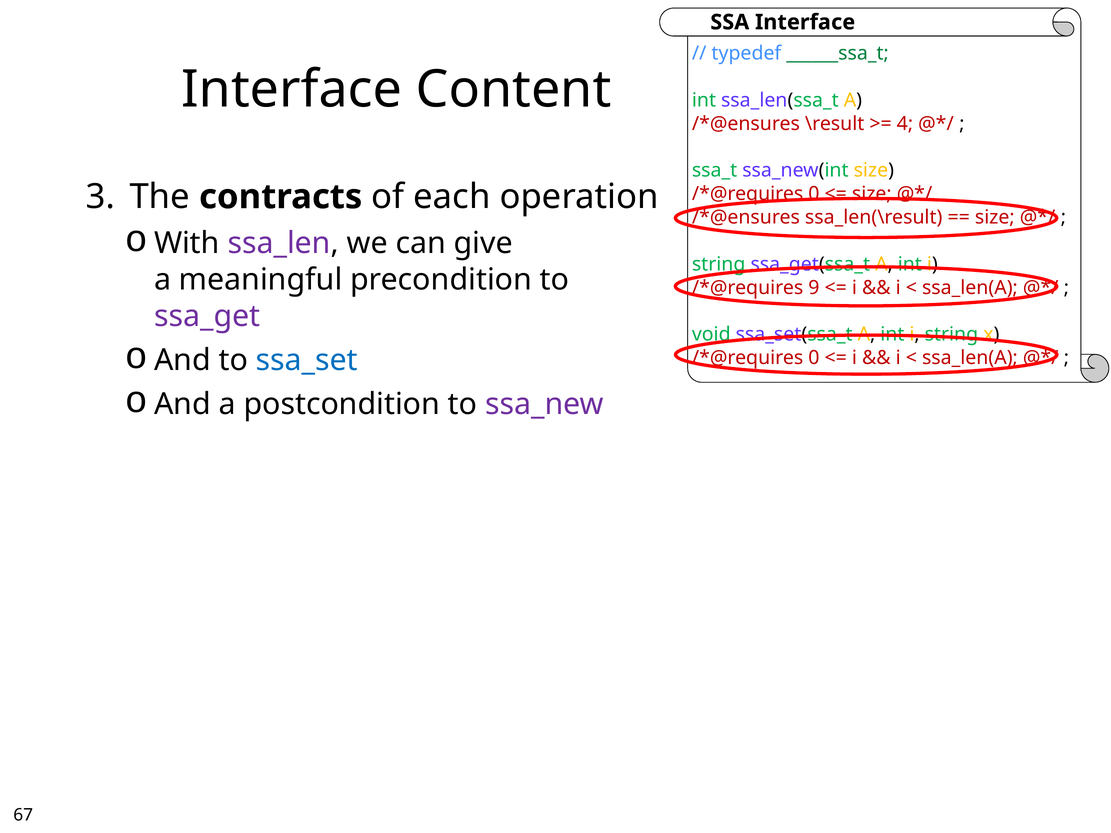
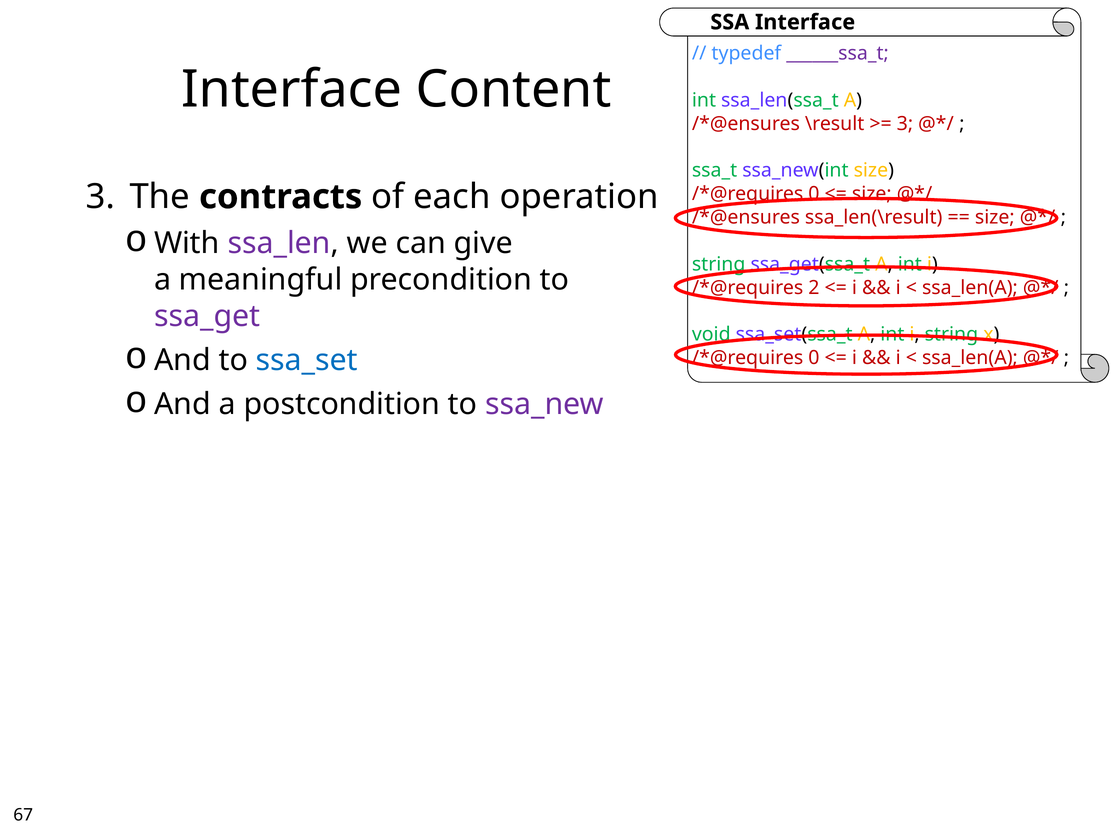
______ssa_t colour: green -> purple
4 at (905, 124): 4 -> 3
9: 9 -> 2
